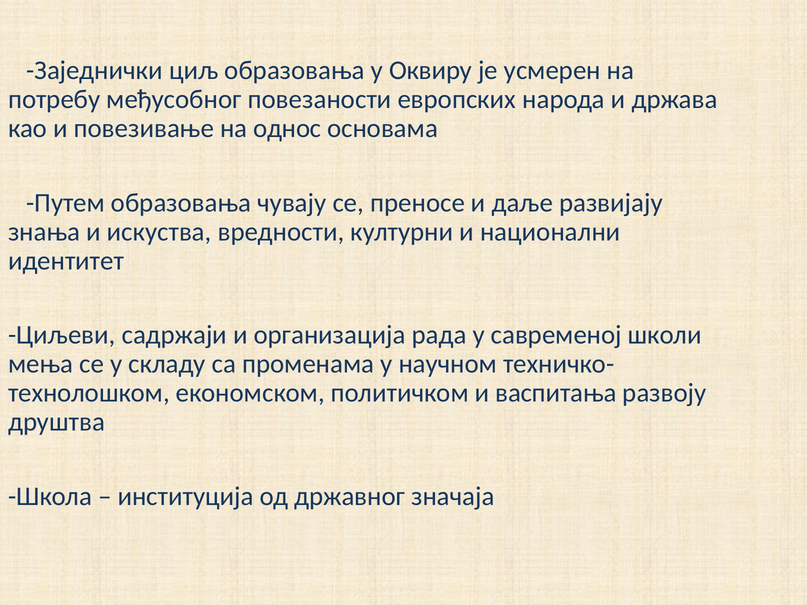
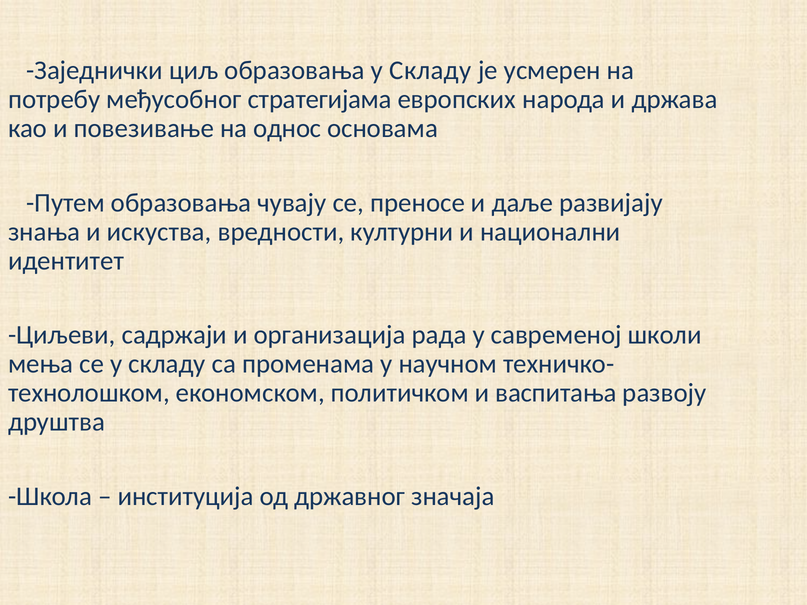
образовања у Оквиру: Оквиру -> Складу
повезаности: повезаности -> стратегијама
